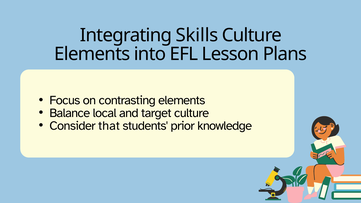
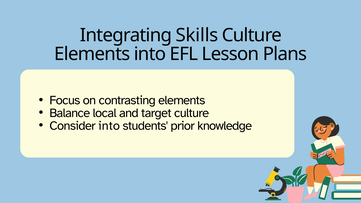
Consider that: that -> into
